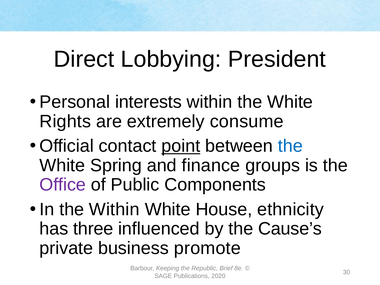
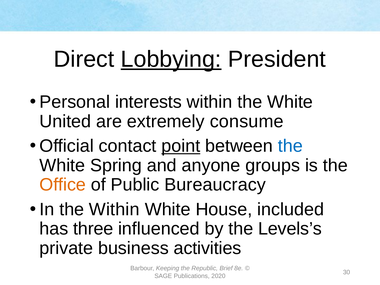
Lobbying underline: none -> present
Rights: Rights -> United
finance: finance -> anyone
Office colour: purple -> orange
Components: Components -> Bureaucracy
ethnicity: ethnicity -> included
Cause’s: Cause’s -> Levels’s
promote: promote -> activities
